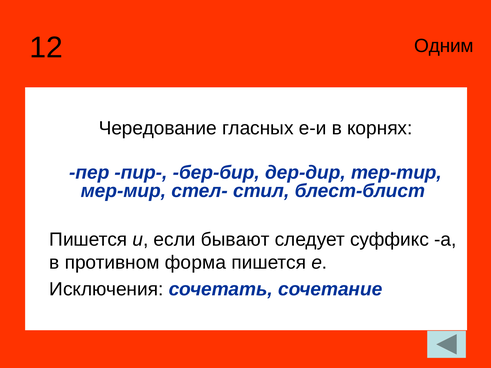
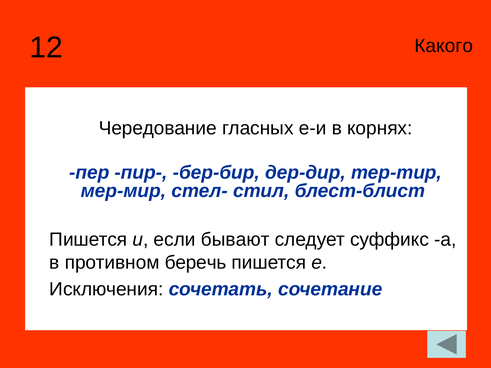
Одним: Одним -> Какого
форма: форма -> беречь
